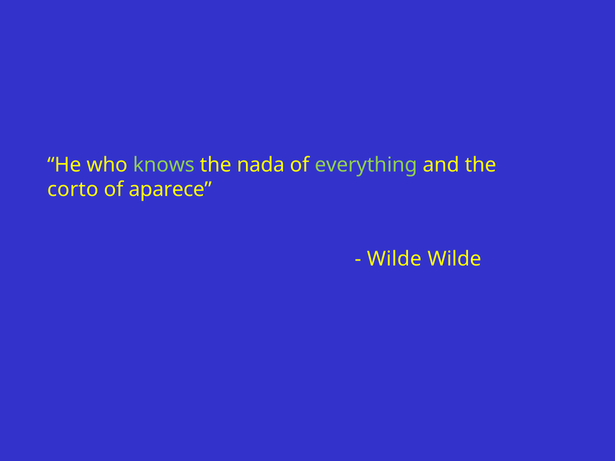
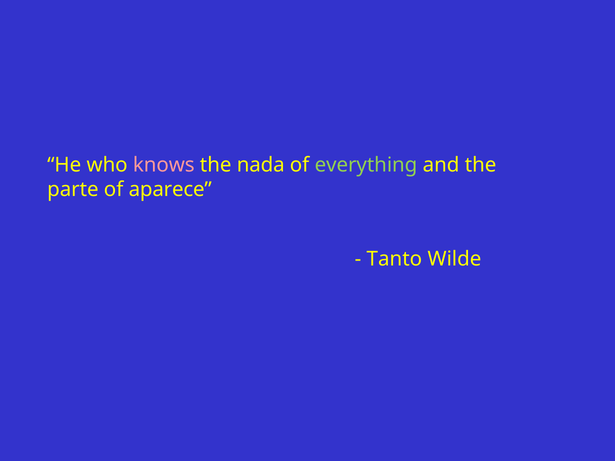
knows colour: light green -> pink
corto: corto -> parte
Wilde at (394, 259): Wilde -> Tanto
